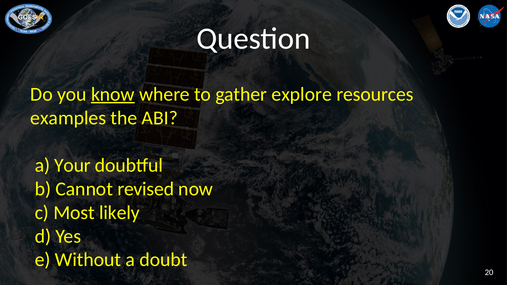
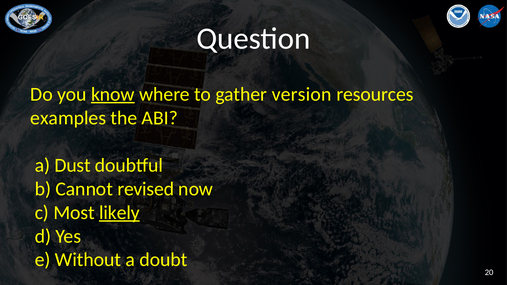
explore: explore -> version
Your: Your -> Dust
likely underline: none -> present
